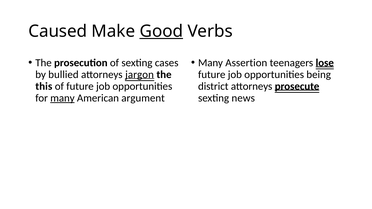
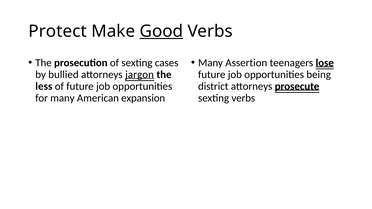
Caused: Caused -> Protect
this: this -> less
many at (62, 98) underline: present -> none
argument: argument -> expansion
sexting news: news -> verbs
